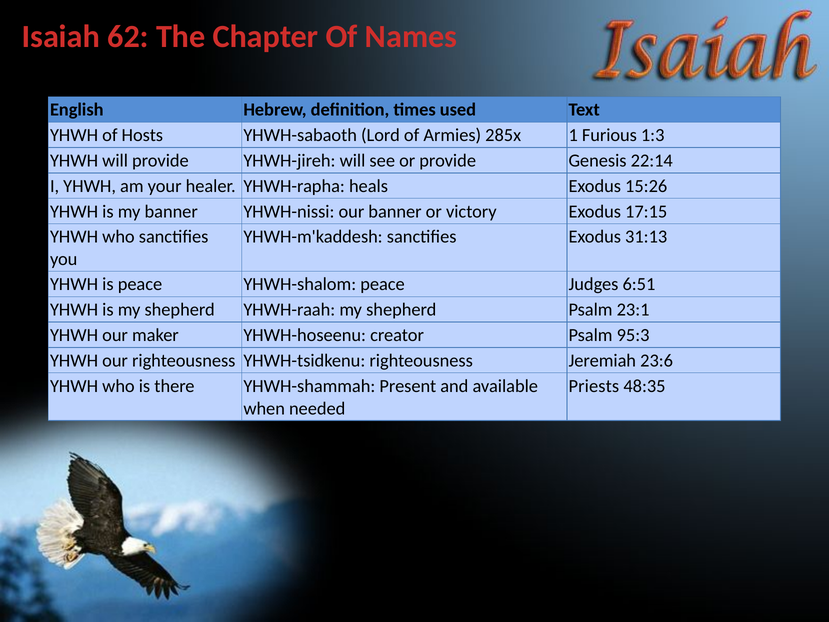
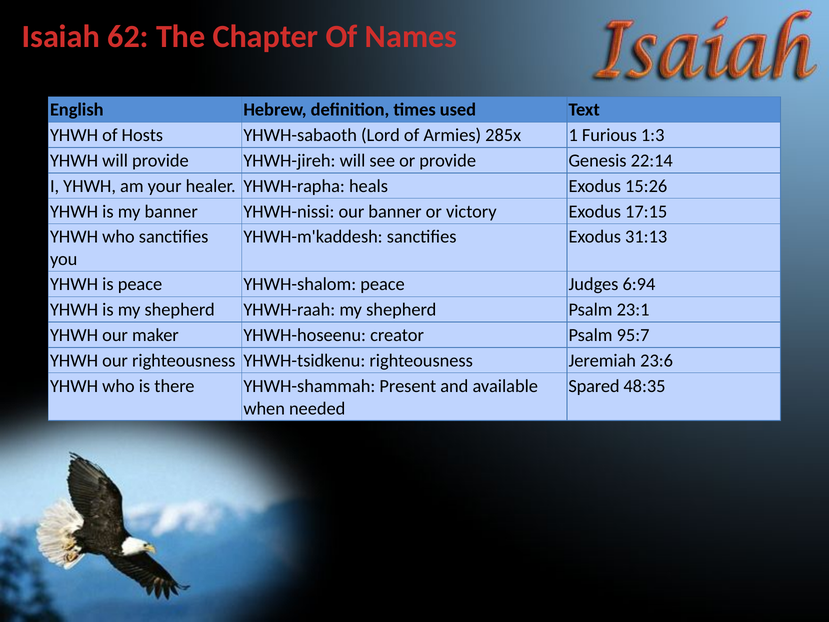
6:51: 6:51 -> 6:94
95:3: 95:3 -> 95:7
Priests: Priests -> Spared
